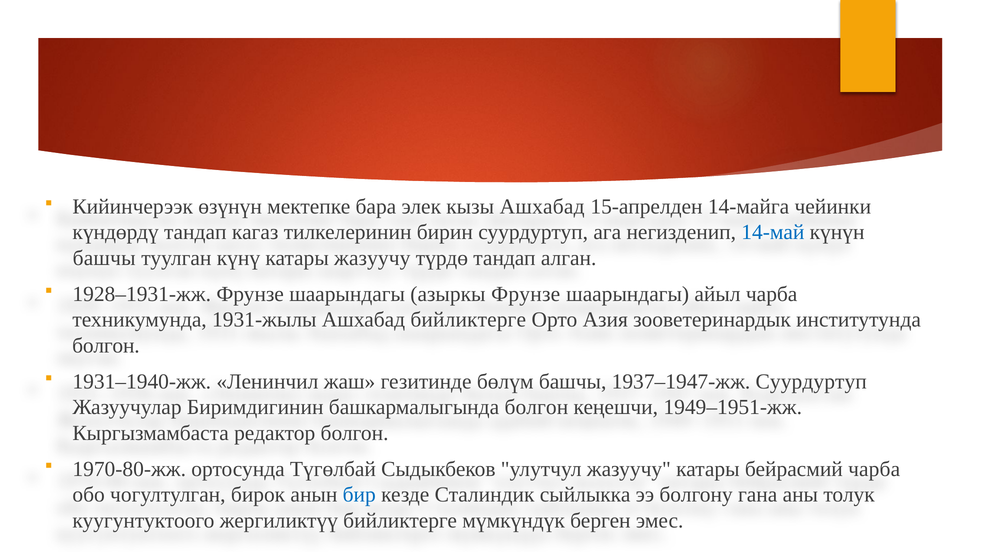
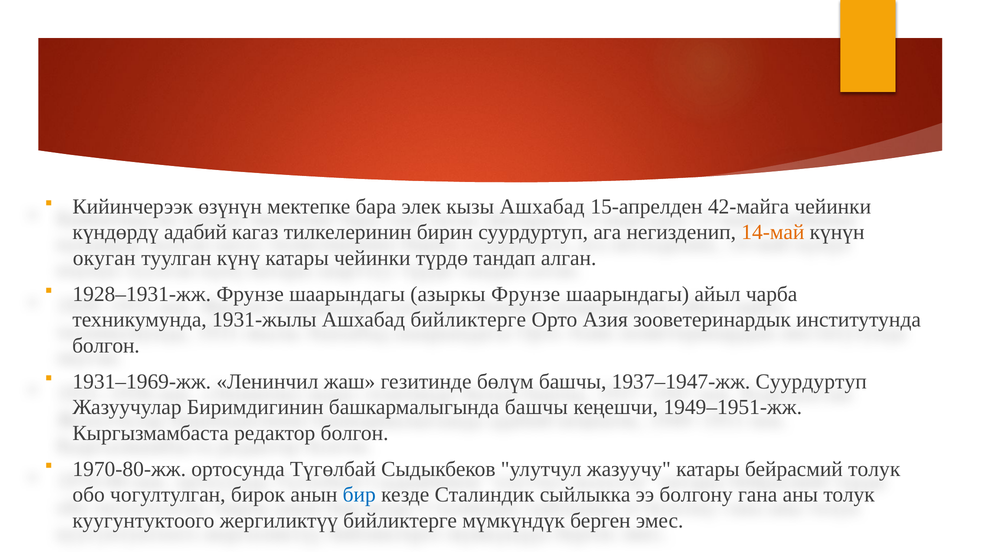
14-майга: 14-майга -> 42-майга
күндөрдү тандап: тандап -> адабий
14-май colour: blue -> orange
башчы at (104, 258): башчы -> окуган
катары жазуучу: жазуучу -> чейинки
1931–1940-жж: 1931–1940-жж -> 1931–1969-жж
башкармалыгында болгон: болгон -> башчы
бейрасмий чарба: чарба -> толук
